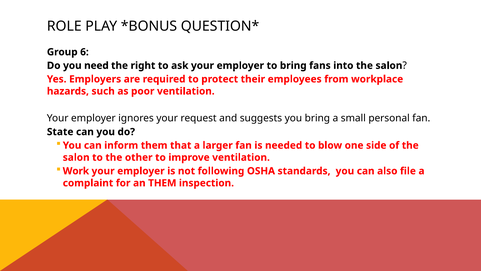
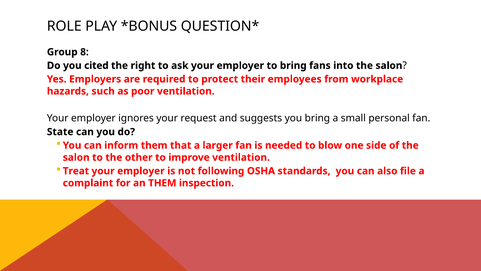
6: 6 -> 8
need: need -> cited
Work: Work -> Treat
